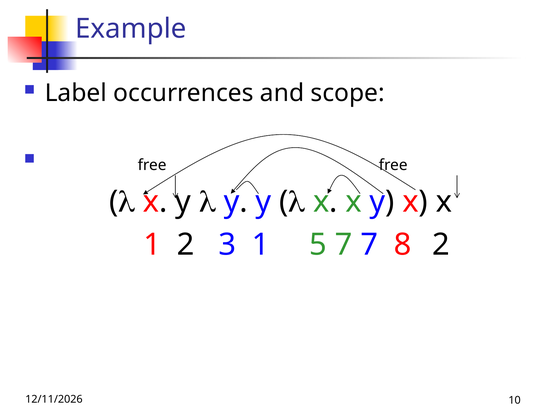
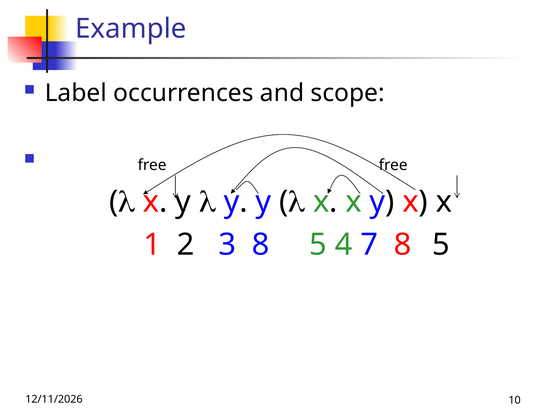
3 1: 1 -> 8
5 7: 7 -> 4
7 8 2: 2 -> 5
